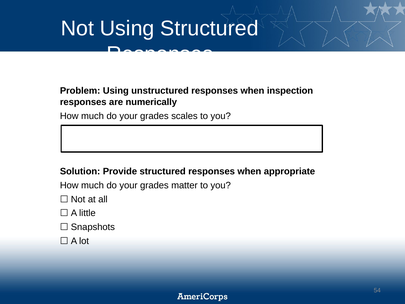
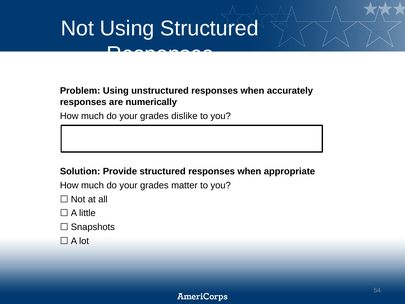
inspection: inspection -> accurately
scales: scales -> dislike
